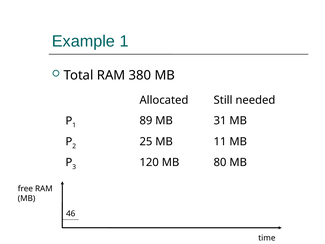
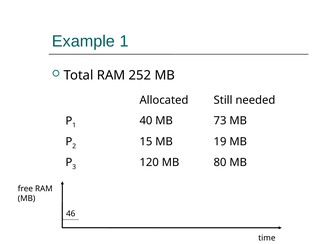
380: 380 -> 252
89: 89 -> 40
31: 31 -> 73
25: 25 -> 15
11: 11 -> 19
